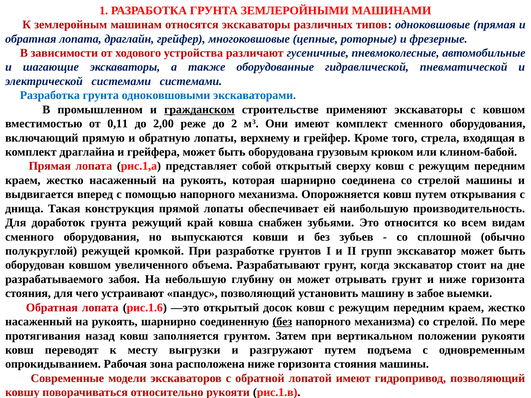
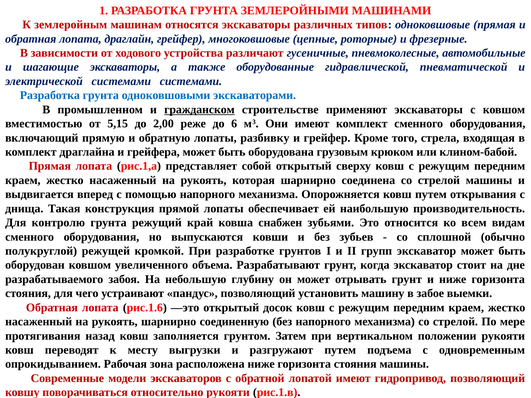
0,11: 0,11 -> 5,15
2: 2 -> 6
верхнему: верхнему -> разбивку
доработок: доработок -> контролю
без at (282, 322) underline: present -> none
